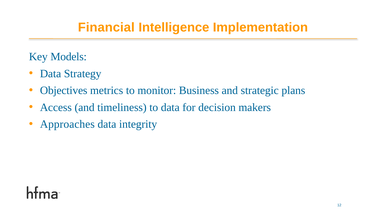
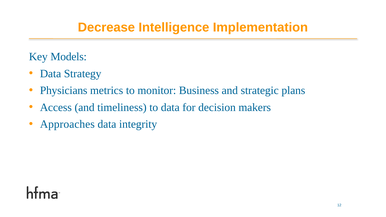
Financial: Financial -> Decrease
Objectives: Objectives -> Physicians
